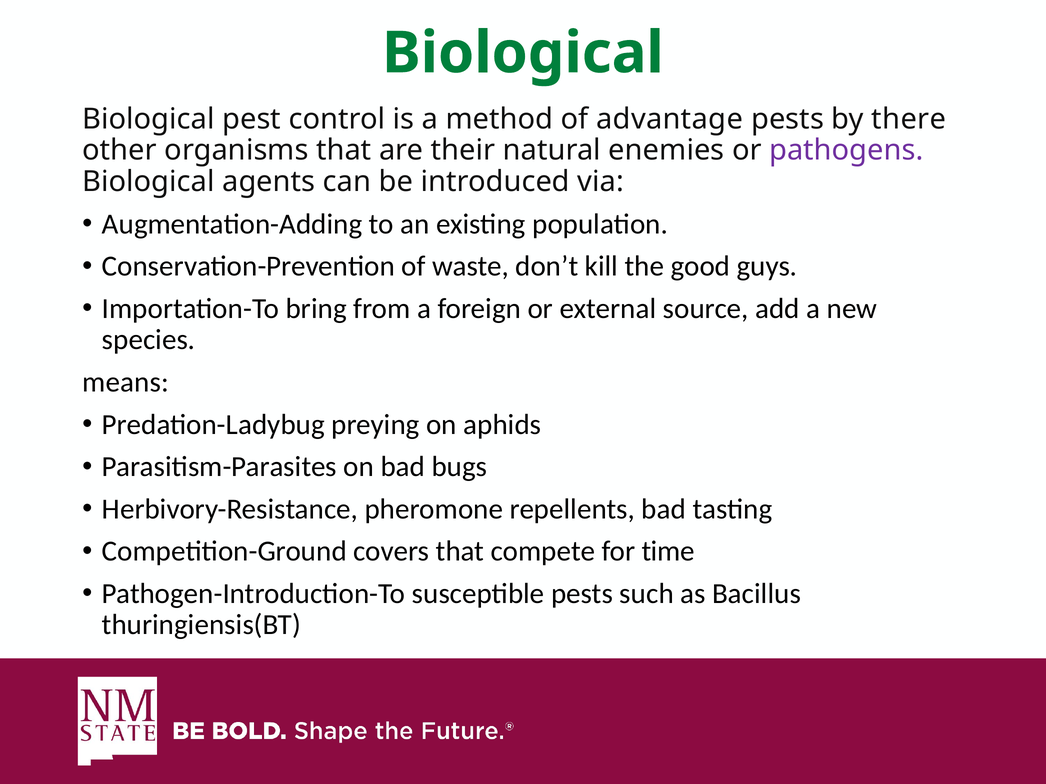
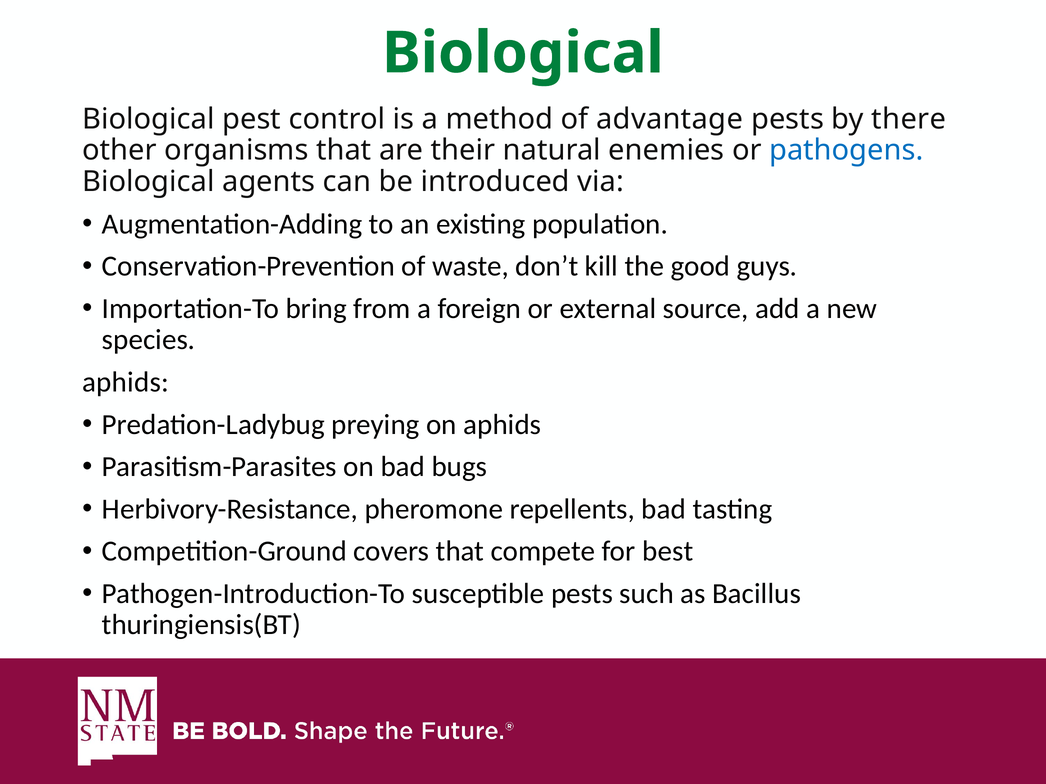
pathogens colour: purple -> blue
means at (126, 382): means -> aphids
time: time -> best
